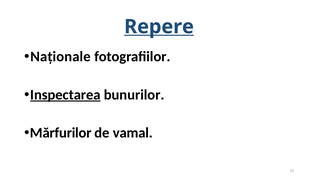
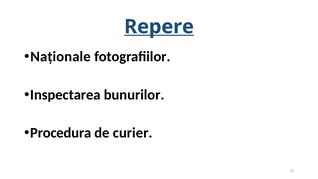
Inspectarea underline: present -> none
Mărfurilor: Mărfurilor -> Procedura
vamal: vamal -> curier
